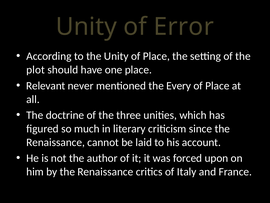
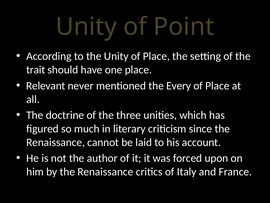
Error: Error -> Point
plot: plot -> trait
